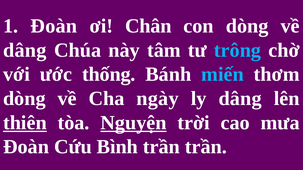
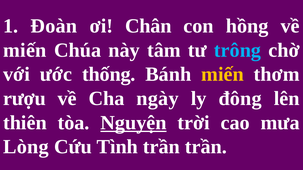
con dòng: dòng -> hồng
dâng at (25, 50): dâng -> miến
miến at (223, 75) colour: light blue -> yellow
dòng at (24, 99): dòng -> rượu
ly dâng: dâng -> đông
thiên underline: present -> none
Đoàn at (26, 147): Đoàn -> Lòng
Bình: Bình -> Tình
